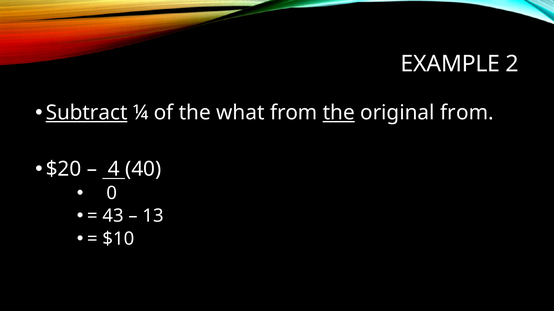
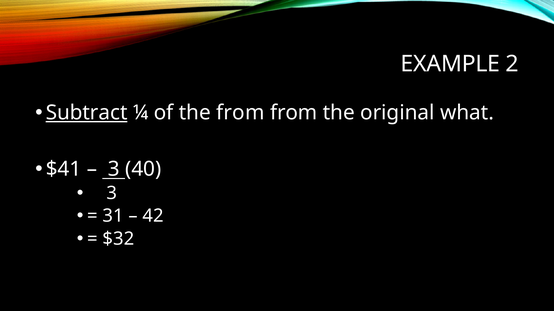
the what: what -> from
the at (339, 113) underline: present -> none
original from: from -> what
$20: $20 -> $41
4 at (114, 169): 4 -> 3
0 at (112, 193): 0 -> 3
43: 43 -> 31
13: 13 -> 42
$10: $10 -> $32
